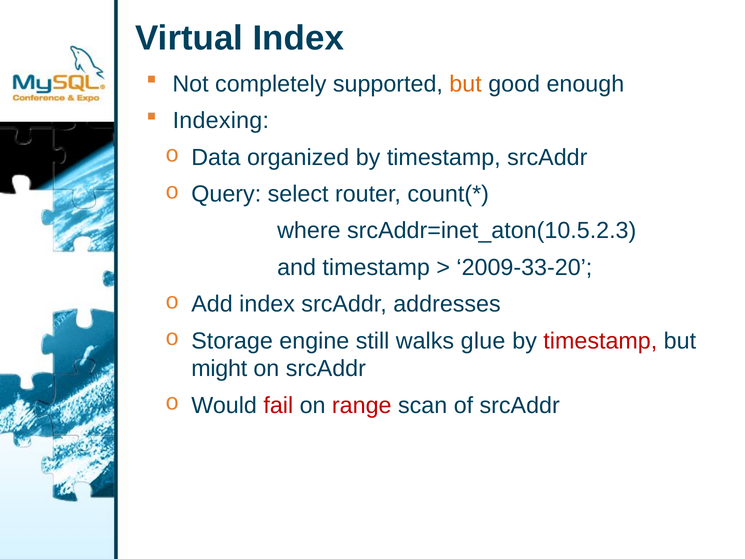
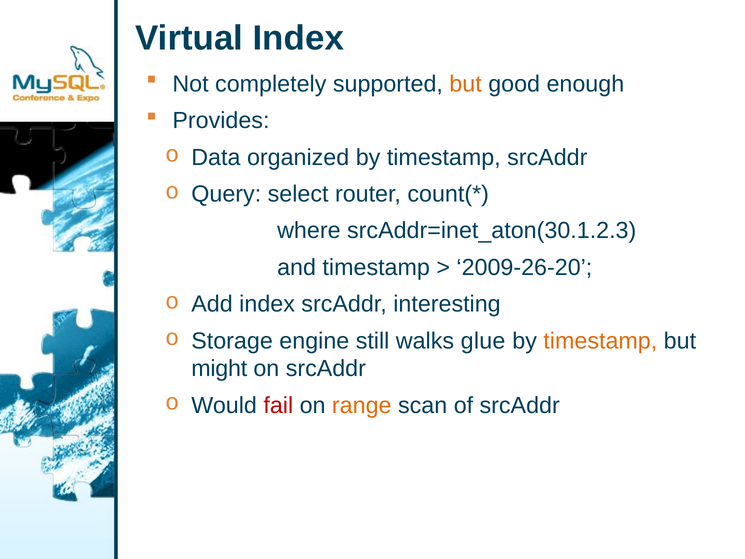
Indexing: Indexing -> Provides
srcAddr=inet_aton(10.5.2.3: srcAddr=inet_aton(10.5.2.3 -> srcAddr=inet_aton(30.1.2.3
2009-33-20: 2009-33-20 -> 2009-26-20
addresses: addresses -> interesting
timestamp at (600, 341) colour: red -> orange
range colour: red -> orange
